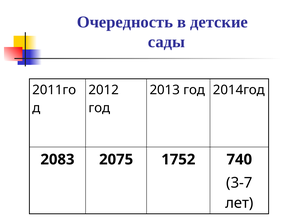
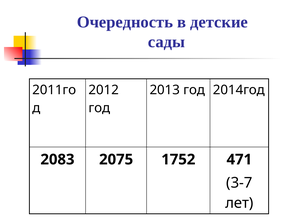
740: 740 -> 471
